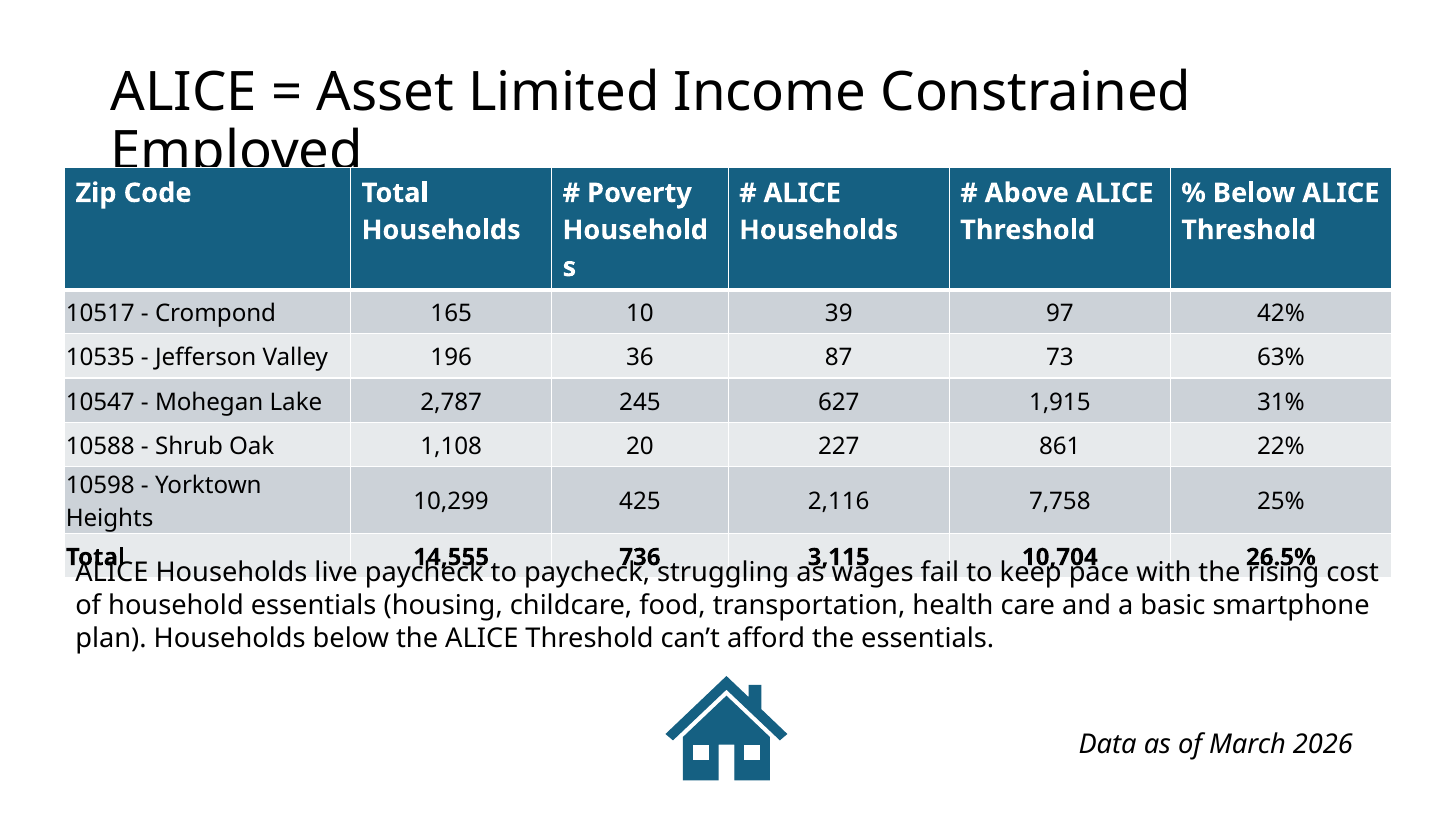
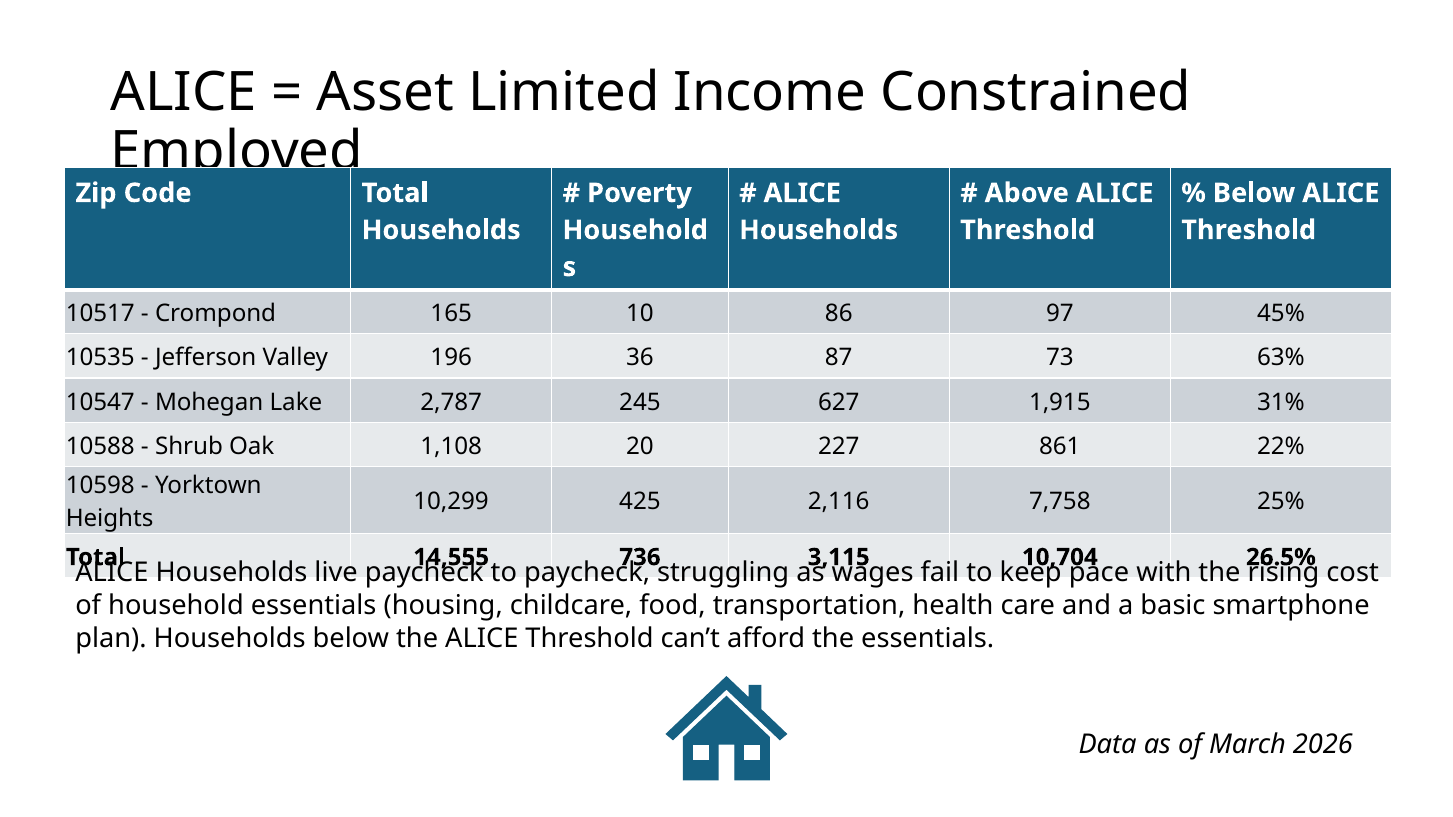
39: 39 -> 86
42%: 42% -> 45%
